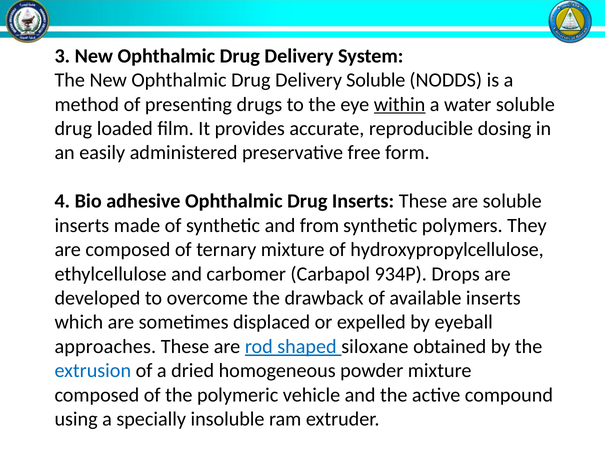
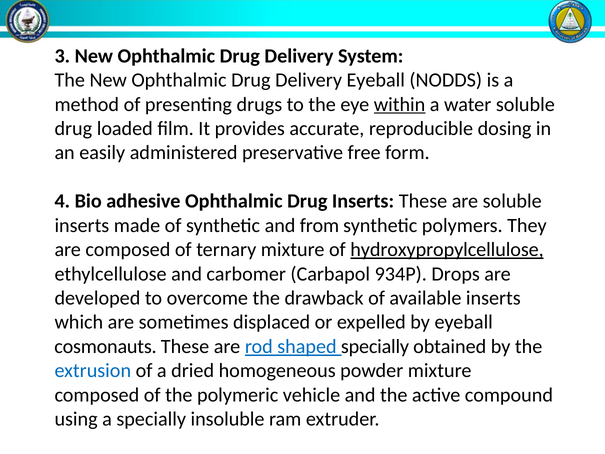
Delivery Soluble: Soluble -> Eyeball
hydroxypropylcellulose underline: none -> present
approaches: approaches -> cosmonauts
shaped siloxane: siloxane -> specially
